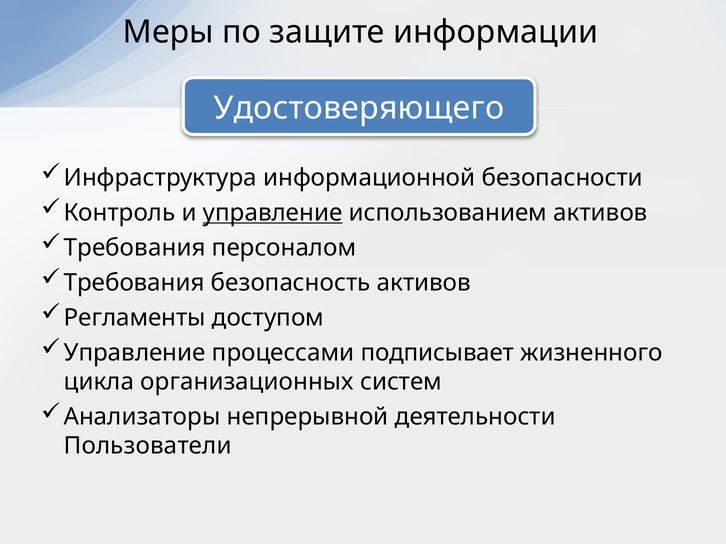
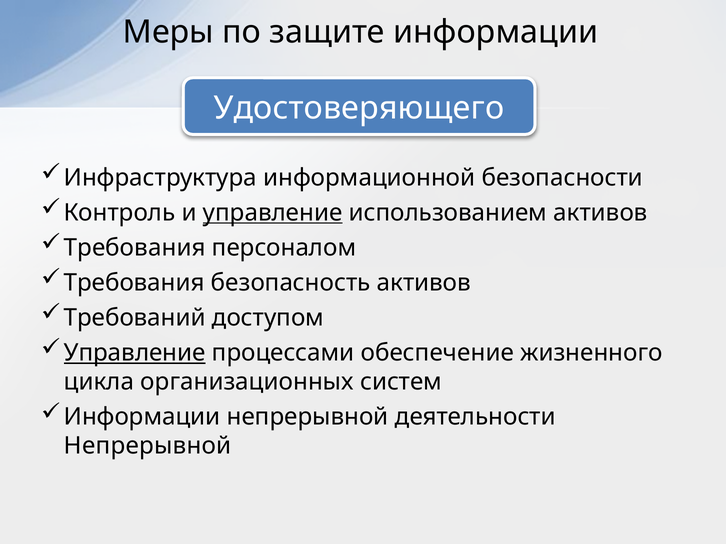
Регламенты: Регламенты -> Требований
Управление at (135, 353) underline: none -> present
подписывает: подписывает -> обеспечение
Анализаторы at (142, 417): Анализаторы -> Информации
Пользователи at (148, 446): Пользователи -> Непрерывной
